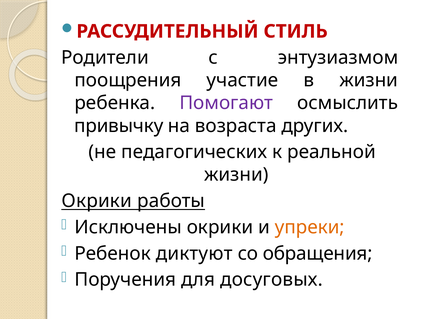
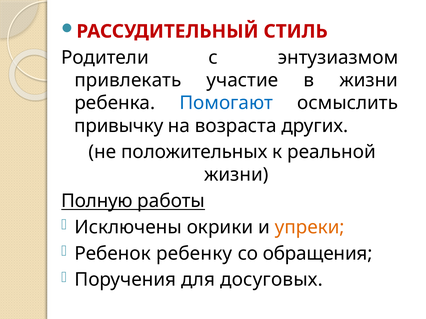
поощрения: поощрения -> привлекать
Помогают colour: purple -> blue
педагогических: педагогических -> положительных
Окрики at (97, 201): Окрики -> Полную
диктуют: диктуют -> ребенку
